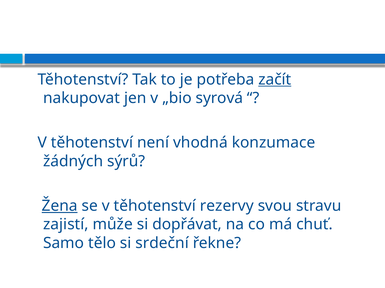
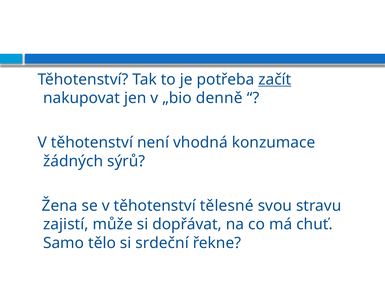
syrová: syrová -> denně
Žena underline: present -> none
rezervy: rezervy -> tělesné
